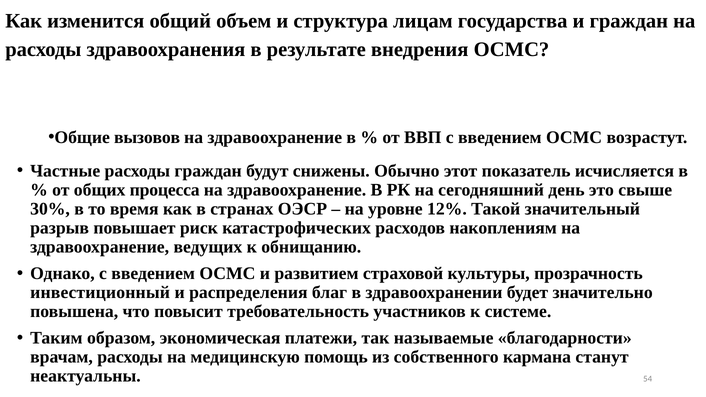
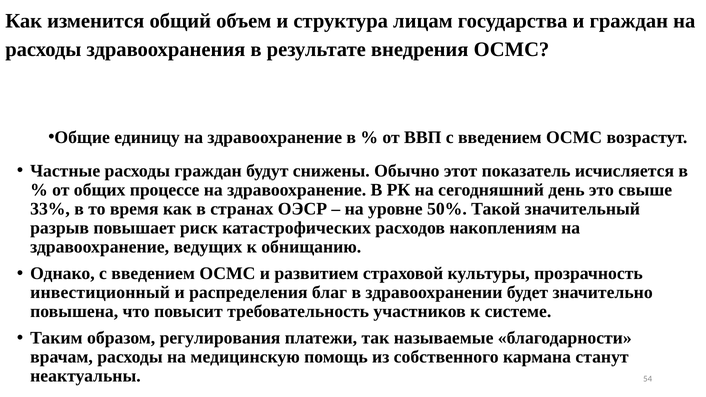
вызовов: вызовов -> единицу
процесса: процесса -> процессе
30%: 30% -> 33%
12%: 12% -> 50%
экономическая: экономическая -> регулирования
